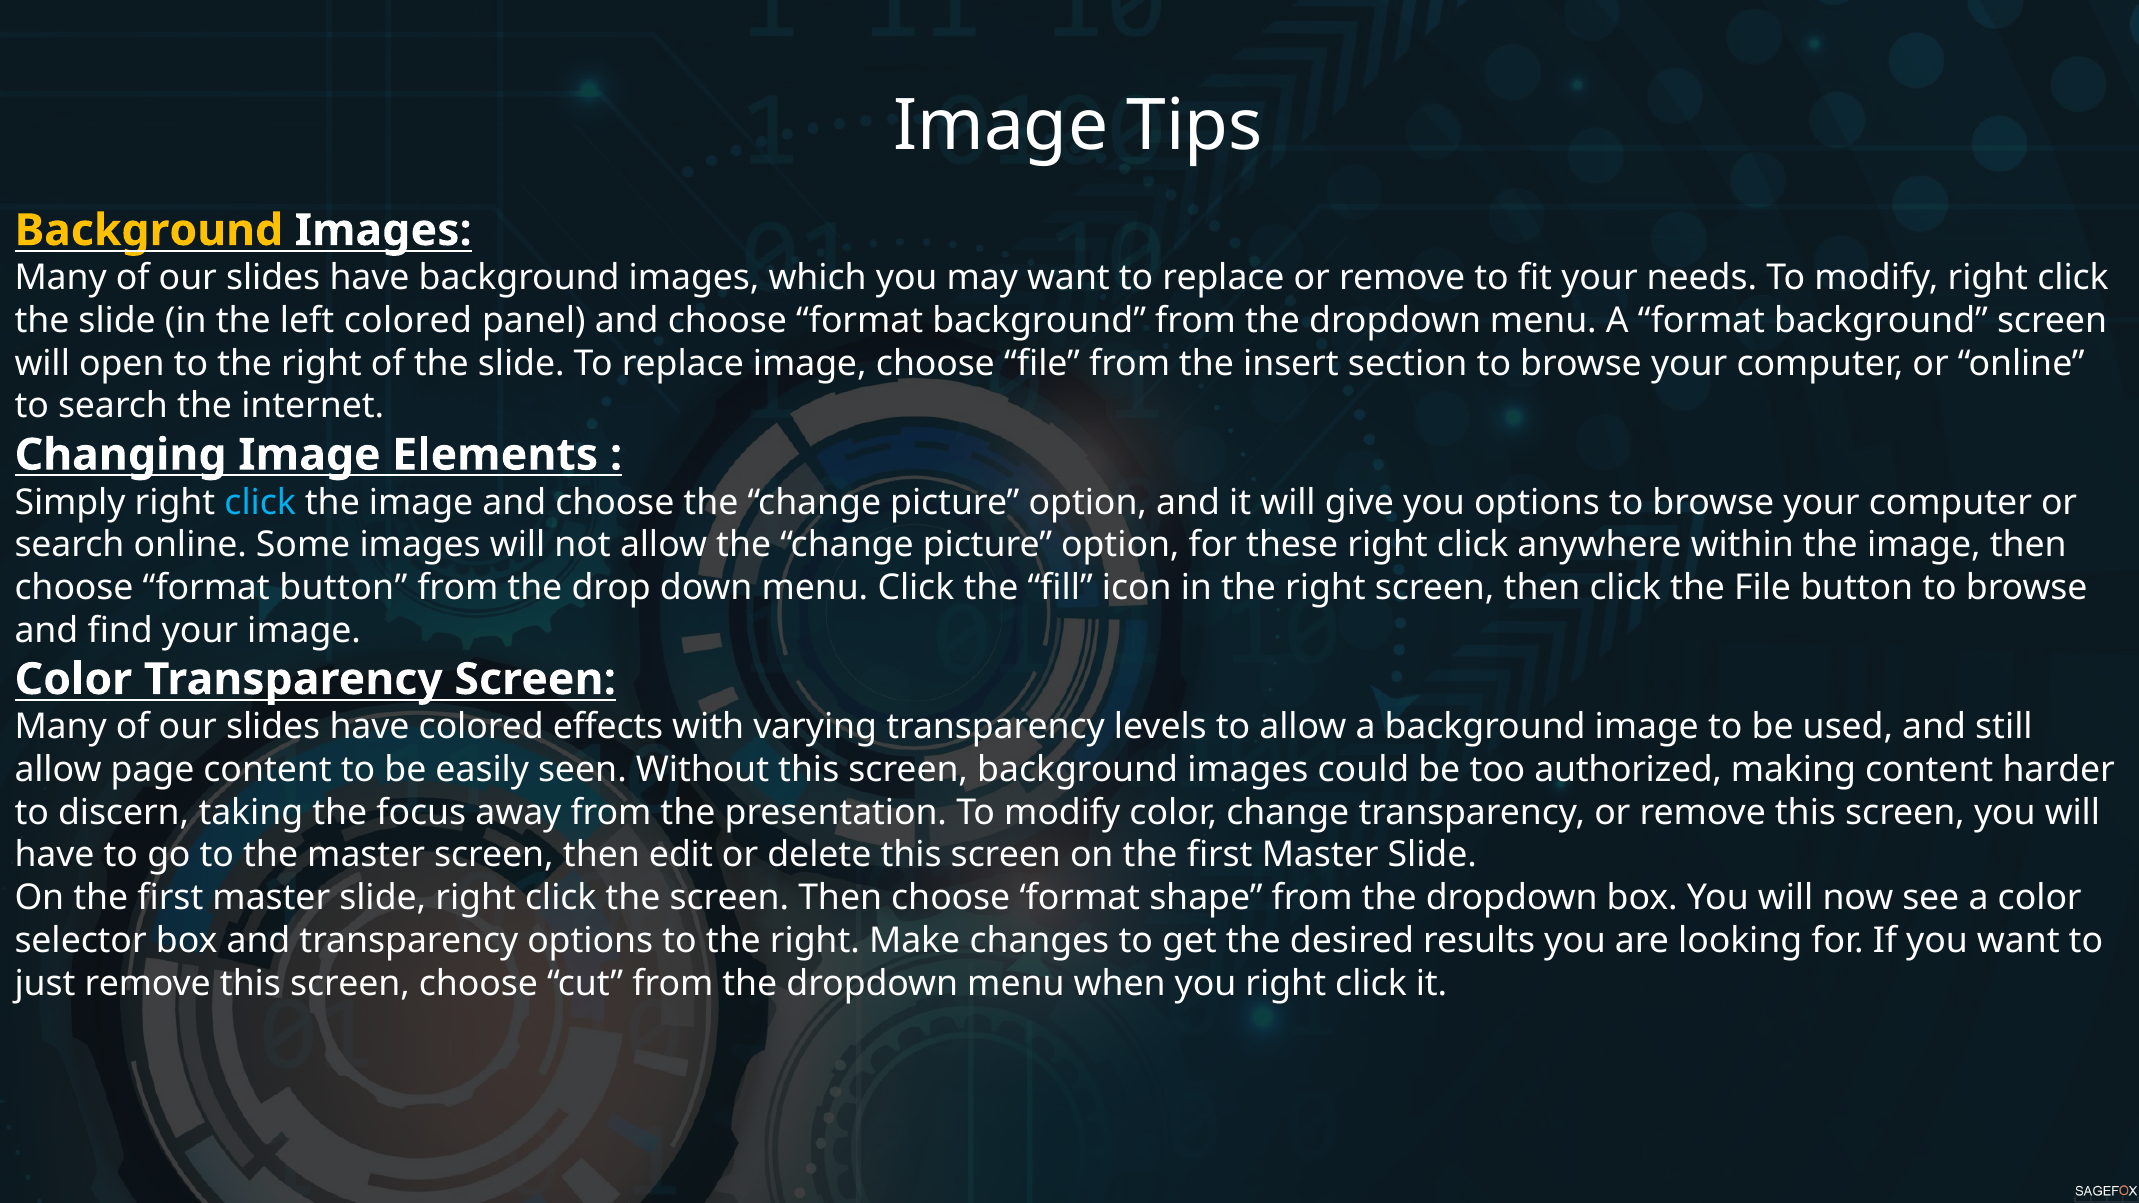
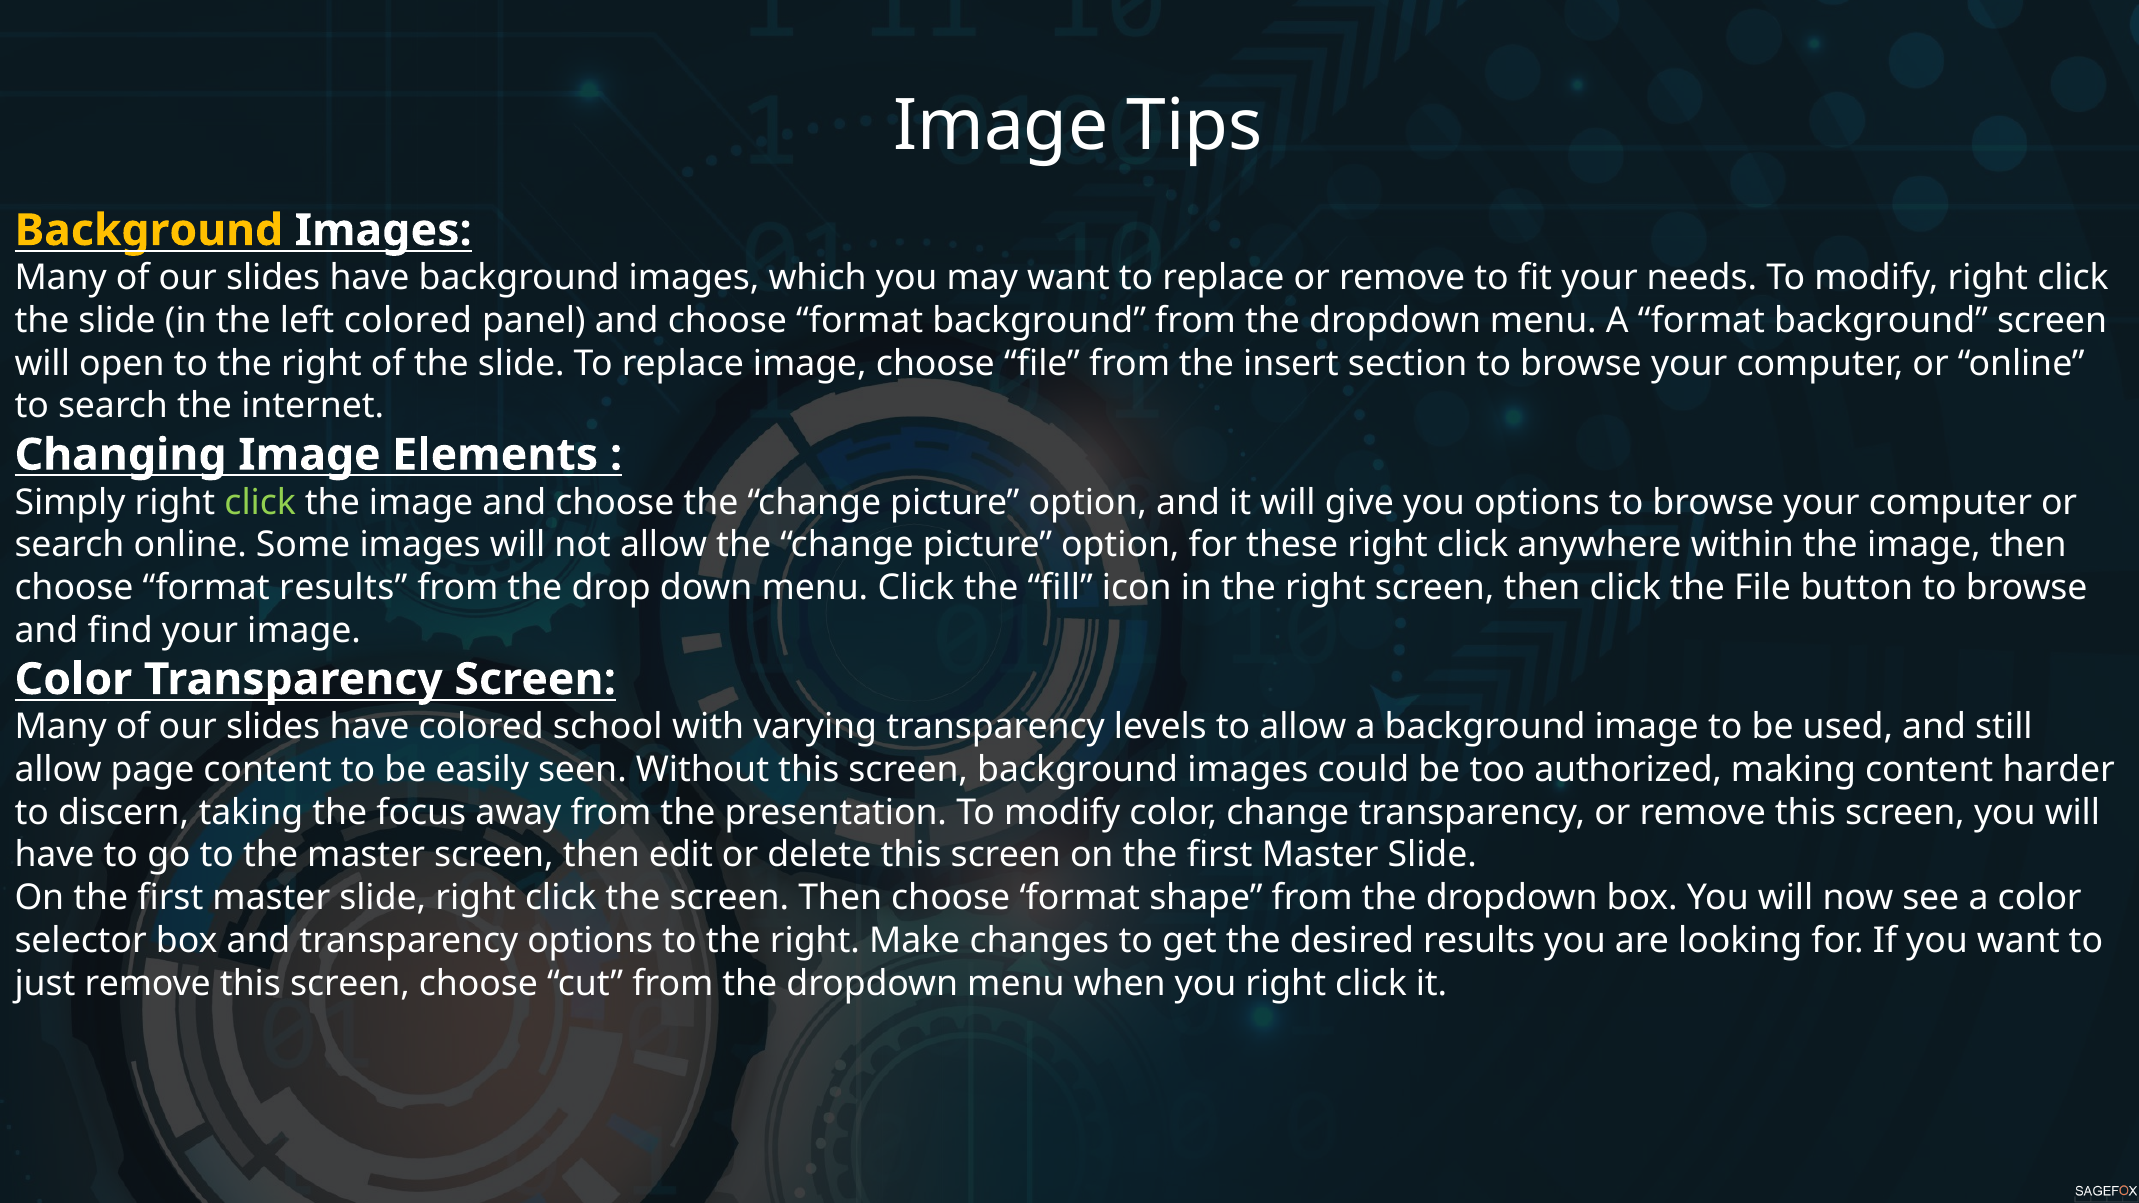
click at (260, 502) colour: light blue -> light green
format button: button -> results
effects: effects -> school
